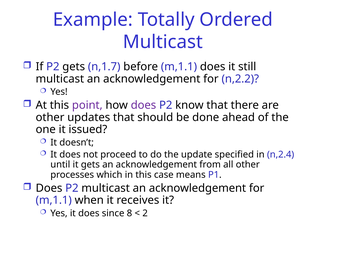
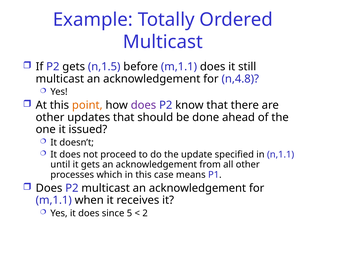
n,1.7: n,1.7 -> n,1.5
n,2.2: n,2.2 -> n,4.8
point colour: purple -> orange
n,2.4: n,2.4 -> n,1.1
8: 8 -> 5
